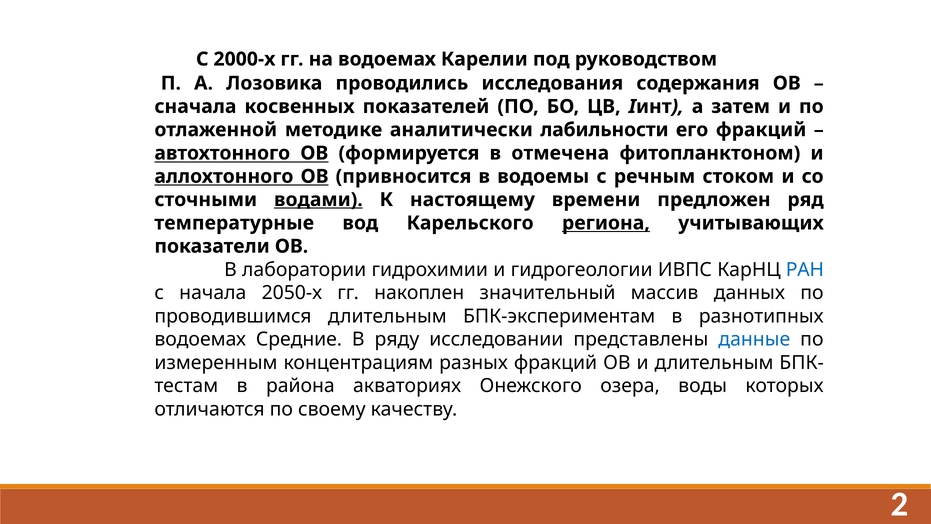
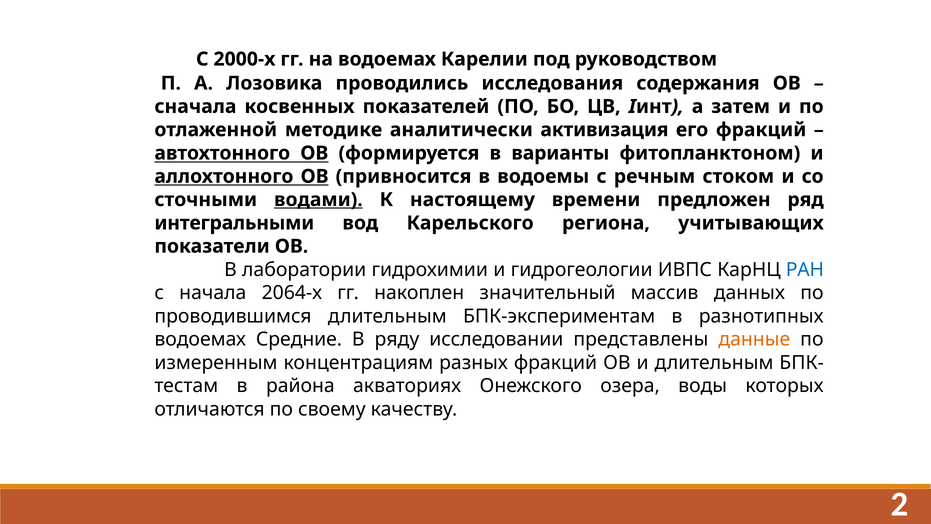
лабильности: лабильности -> активизация
отмечена: отмечена -> варианты
температурные: температурные -> интегральными
региона underline: present -> none
2050-х: 2050-х -> 2064-х
данные colour: blue -> orange
